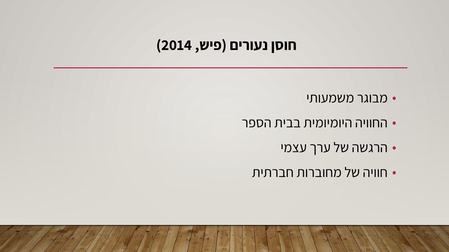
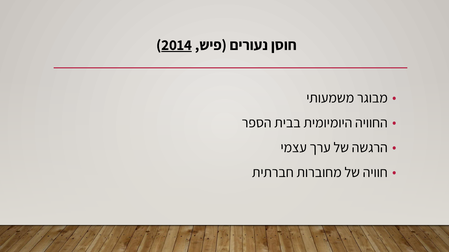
2014 underline: none -> present
